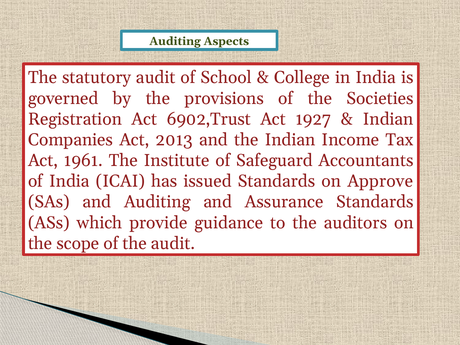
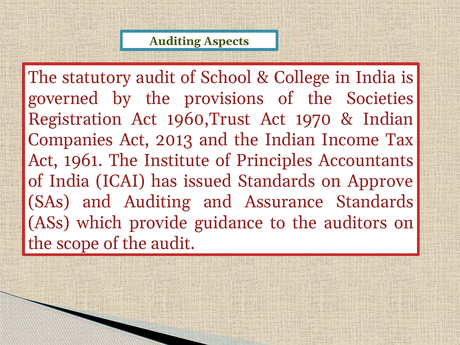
6902,Trust: 6902,Trust -> 1960,Trust
1927: 1927 -> 1970
Safeguard: Safeguard -> Principles
